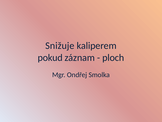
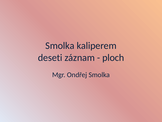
Snižuje at (60, 46): Snižuje -> Smolka
pokud: pokud -> deseti
